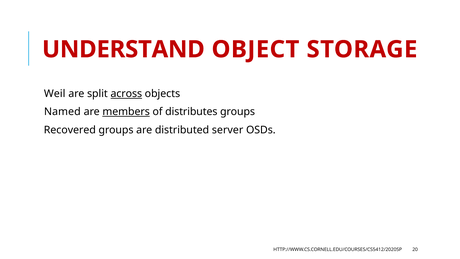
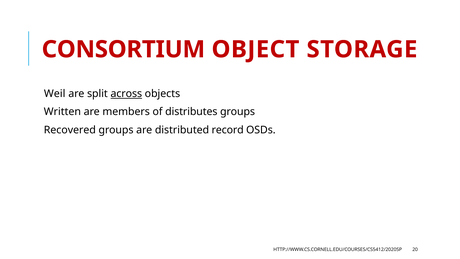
UNDERSTAND: UNDERSTAND -> CONSORTIUM
Named: Named -> Written
members underline: present -> none
server: server -> record
